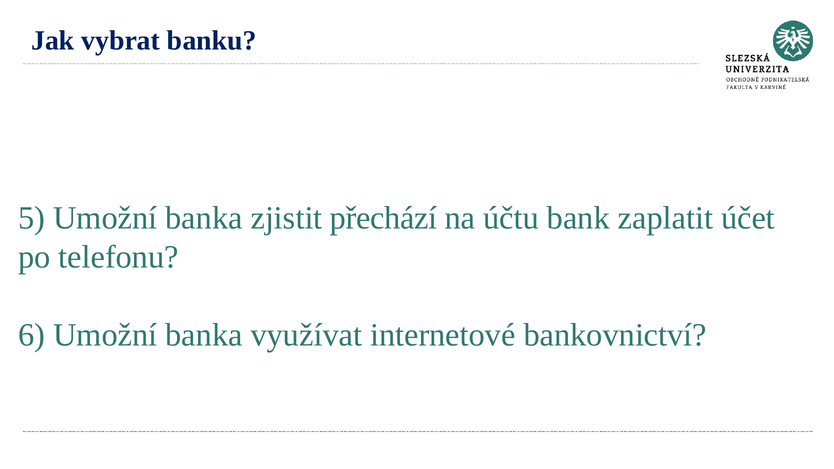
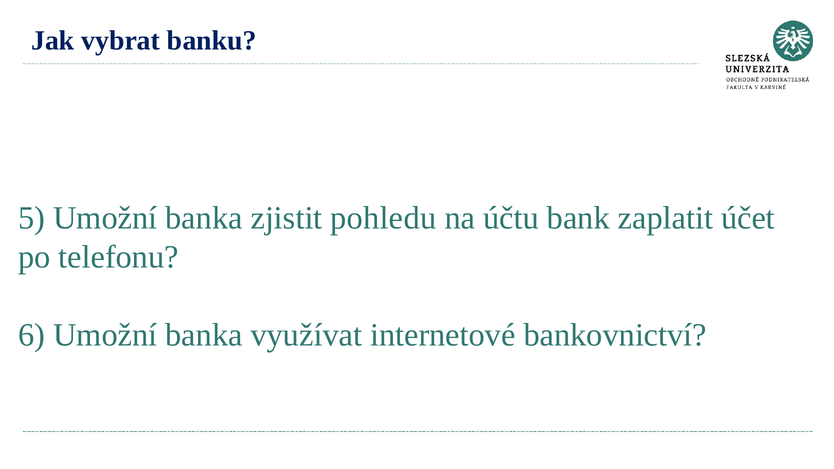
přechází: přechází -> pohledu
